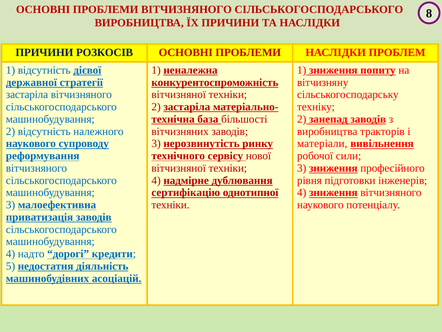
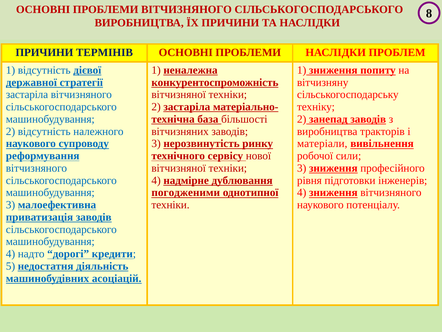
РОЗКОСІВ: РОЗКОСІВ -> ТЕРМІНІВ
сертифікацію: сертифікацію -> погодженими
